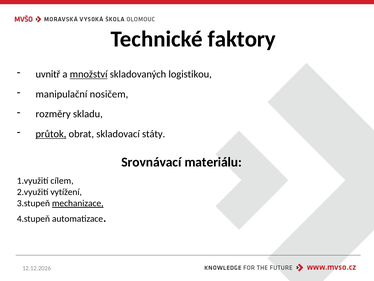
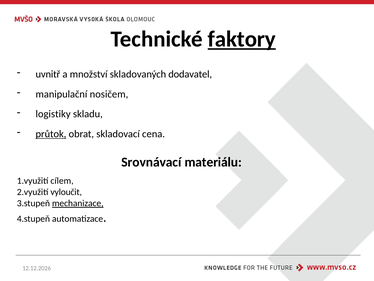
faktory underline: none -> present
množství underline: present -> none
logistikou: logistikou -> dodavatel
rozměry: rozměry -> logistiky
státy: státy -> cena
vytížení: vytížení -> vyloučit
